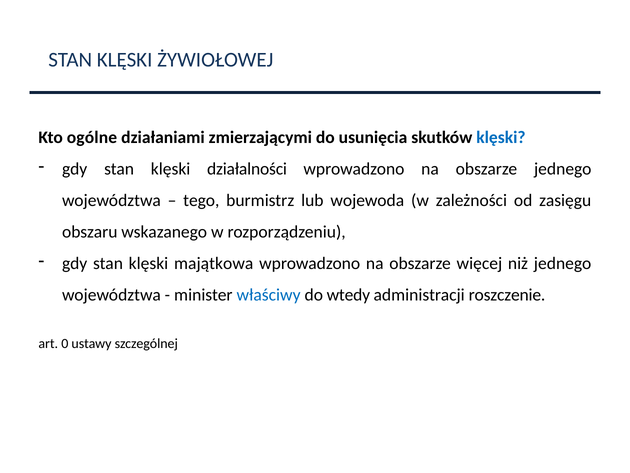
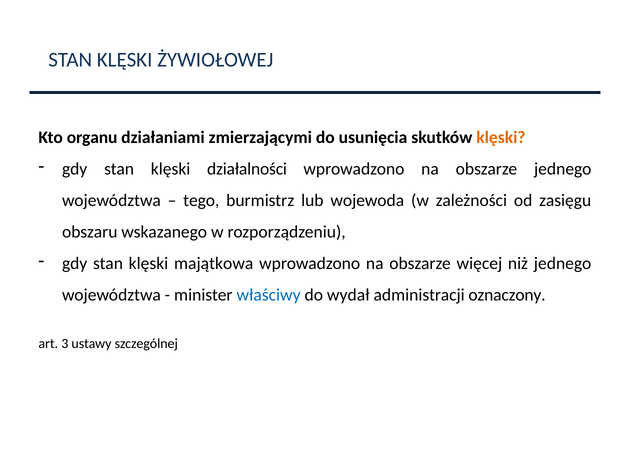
ogólne: ogólne -> organu
klęski at (501, 137) colour: blue -> orange
wtedy: wtedy -> wydał
roszczenie: roszczenie -> oznaczony
0: 0 -> 3
